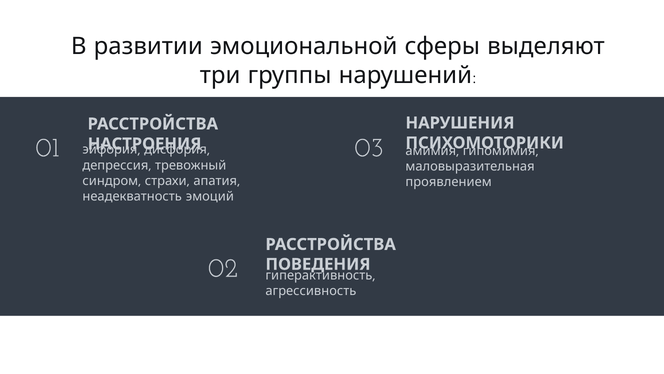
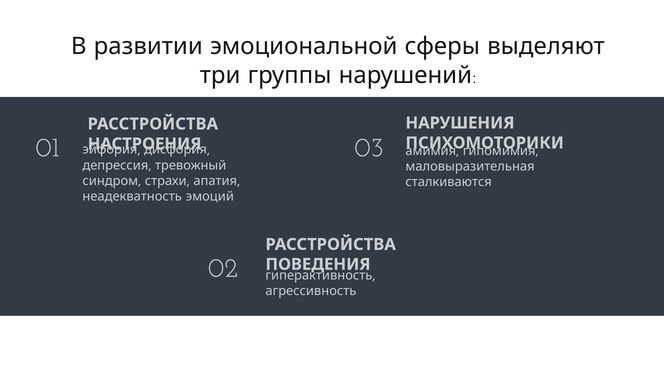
проявлением: проявлением -> сталкиваются
